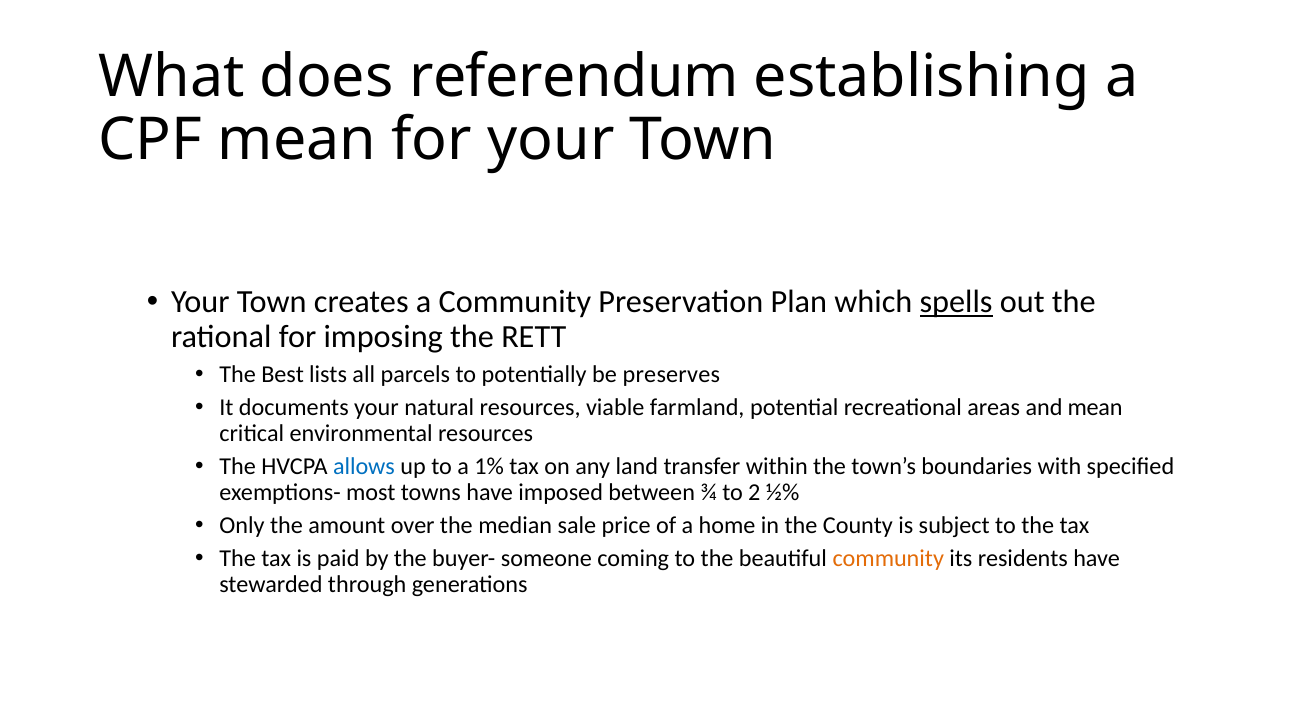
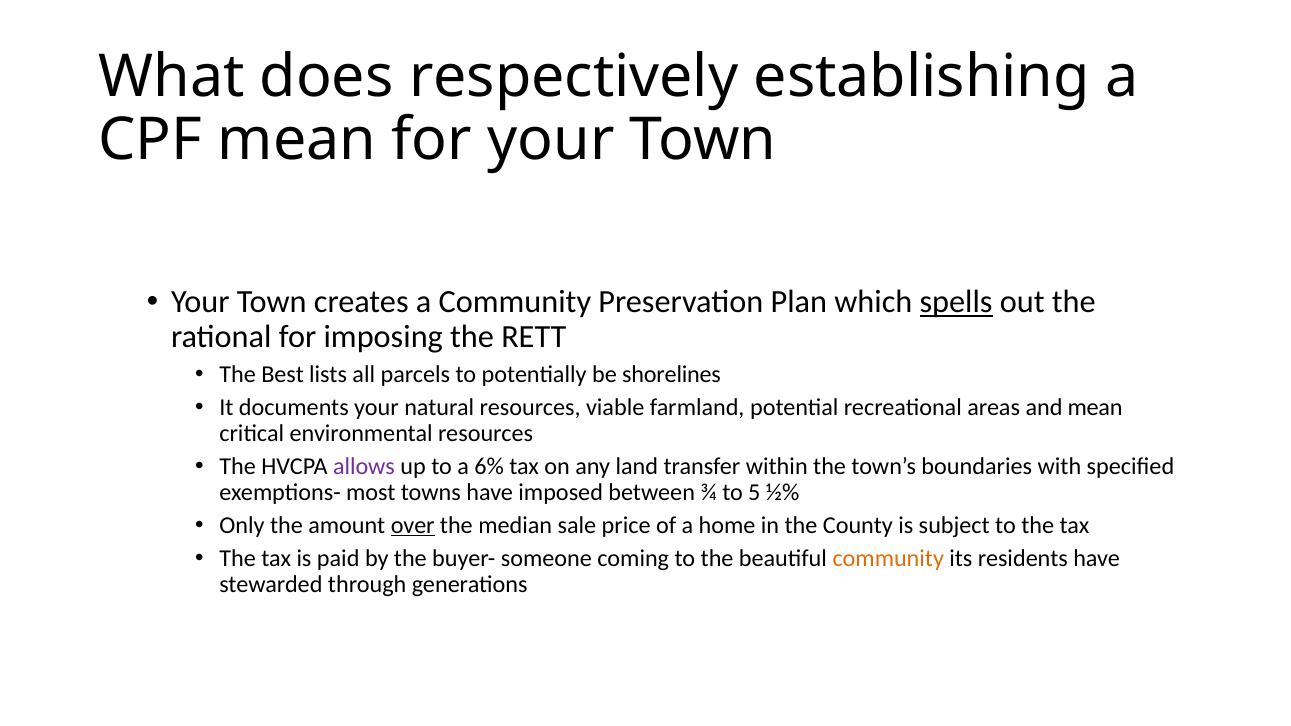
referendum: referendum -> respectively
preserves: preserves -> shorelines
allows colour: blue -> purple
1%: 1% -> 6%
2: 2 -> 5
over underline: none -> present
